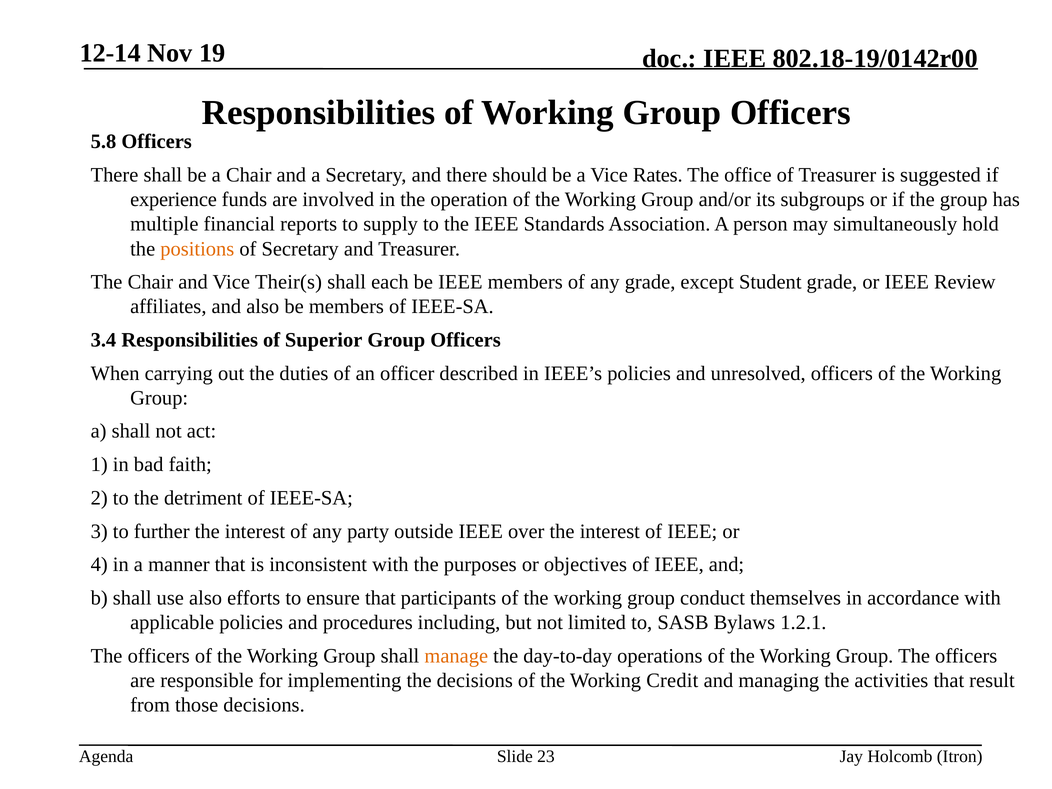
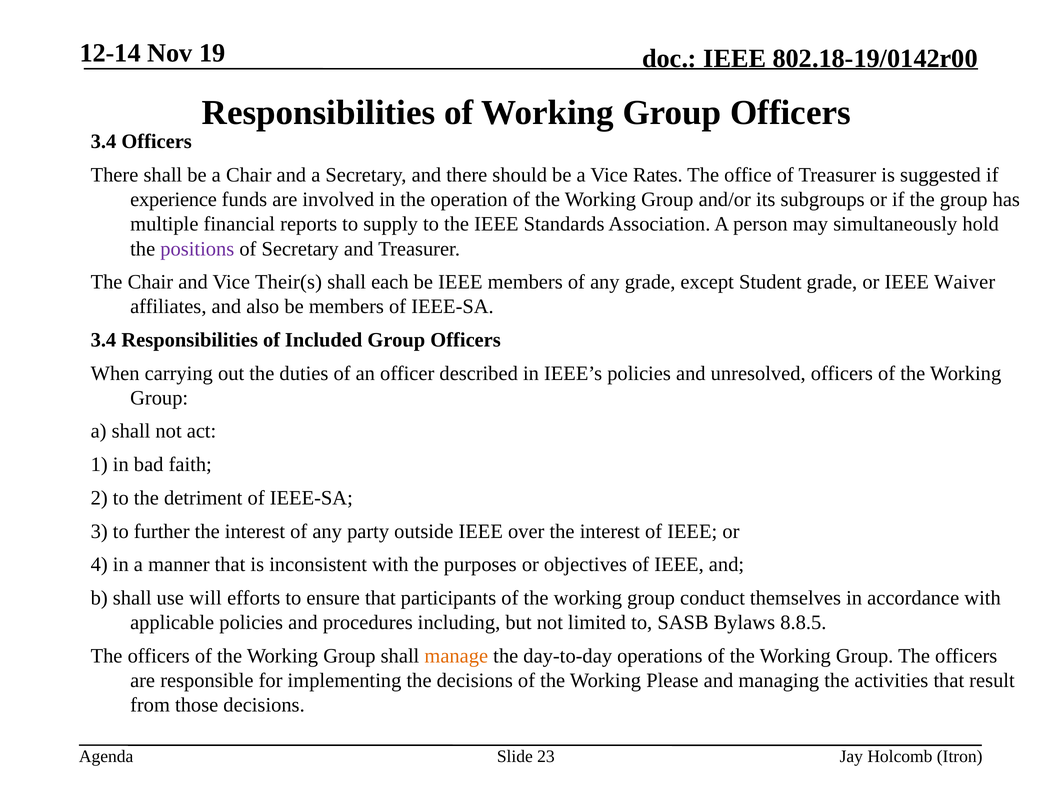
5.8 at (103, 142): 5.8 -> 3.4
positions colour: orange -> purple
Review: Review -> Waiver
Superior: Superior -> Included
use also: also -> will
1.2.1: 1.2.1 -> 8.8.5
Credit: Credit -> Please
